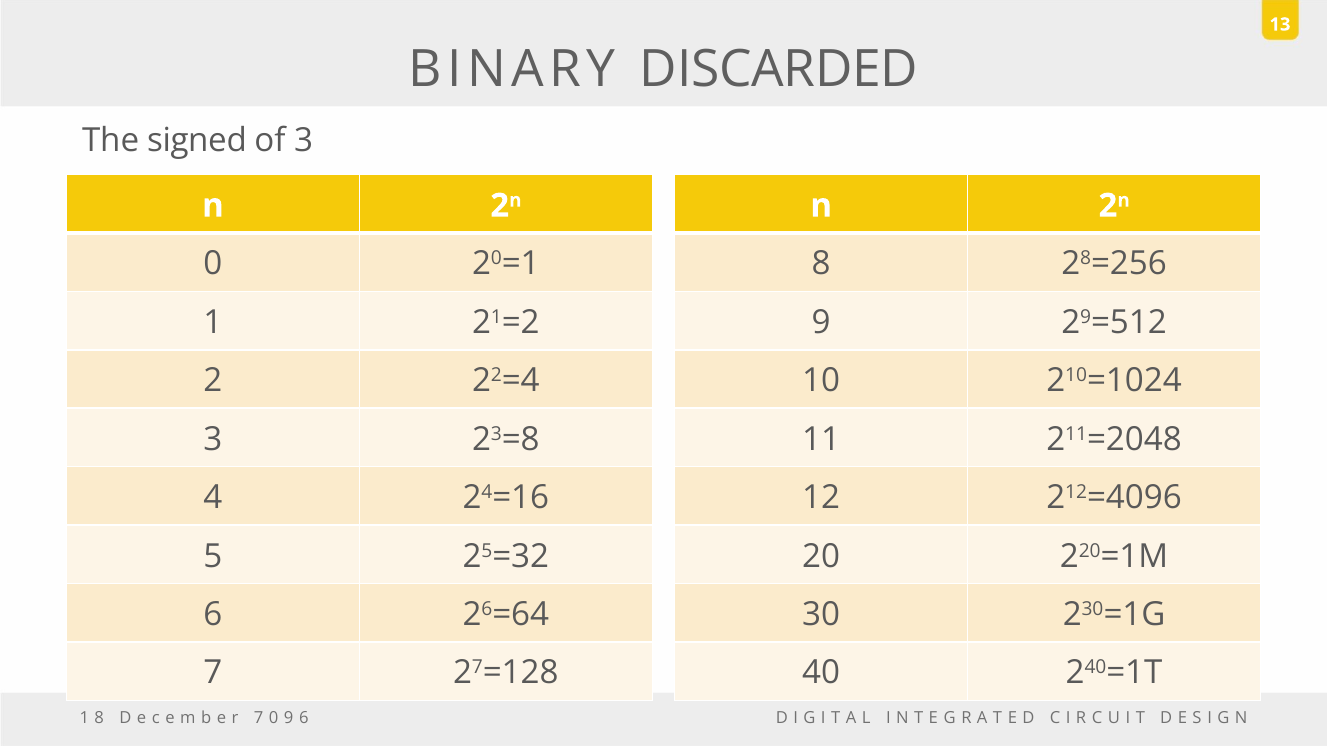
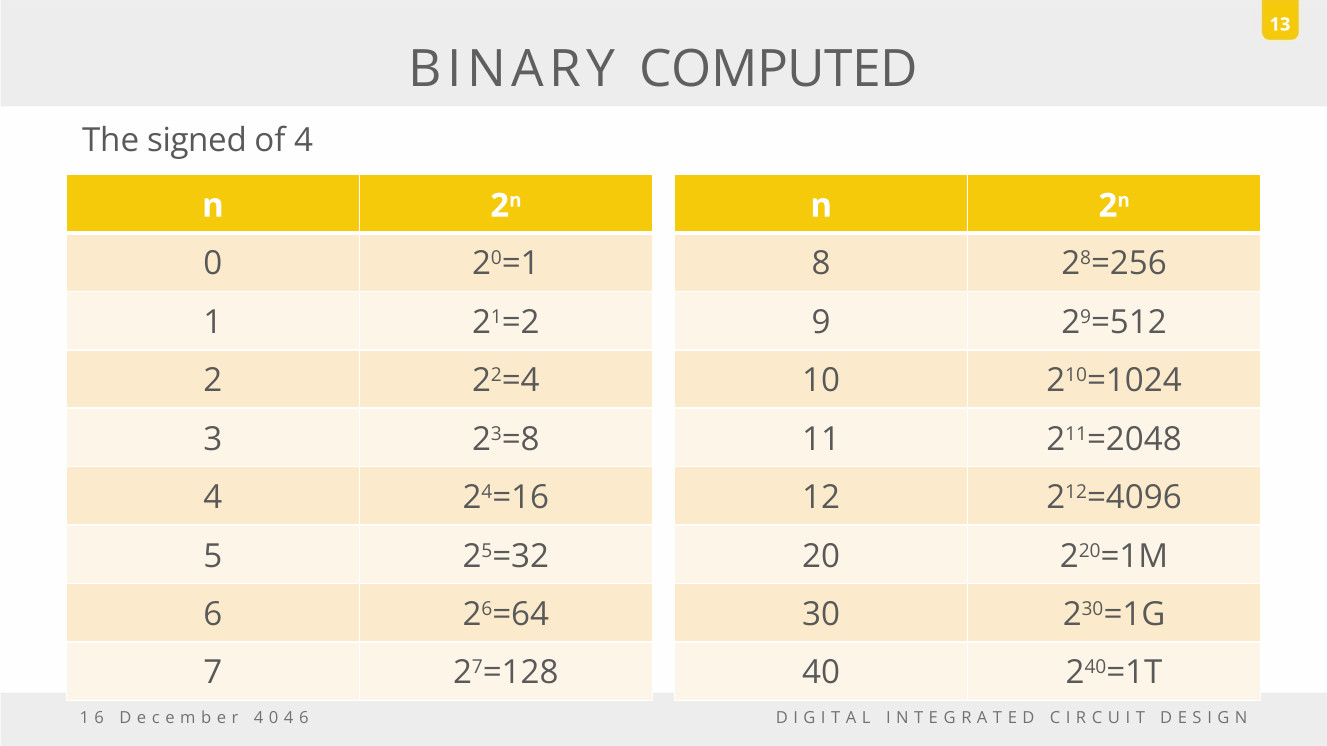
DISCARDED: DISCARDED -> COMPUTED
of 3: 3 -> 4
1 8: 8 -> 6
7 at (259, 719): 7 -> 4
0 9: 9 -> 4
